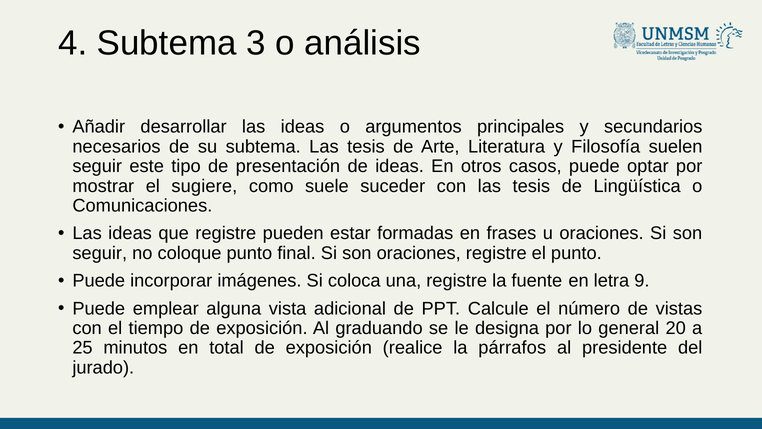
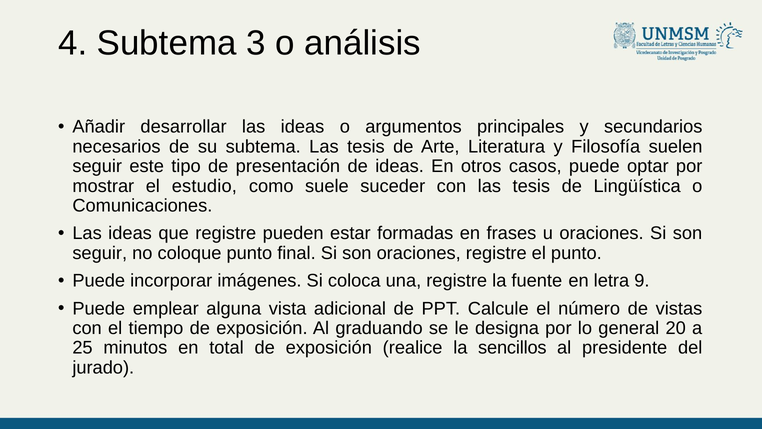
sugiere: sugiere -> estudio
párrafos: párrafos -> sencillos
